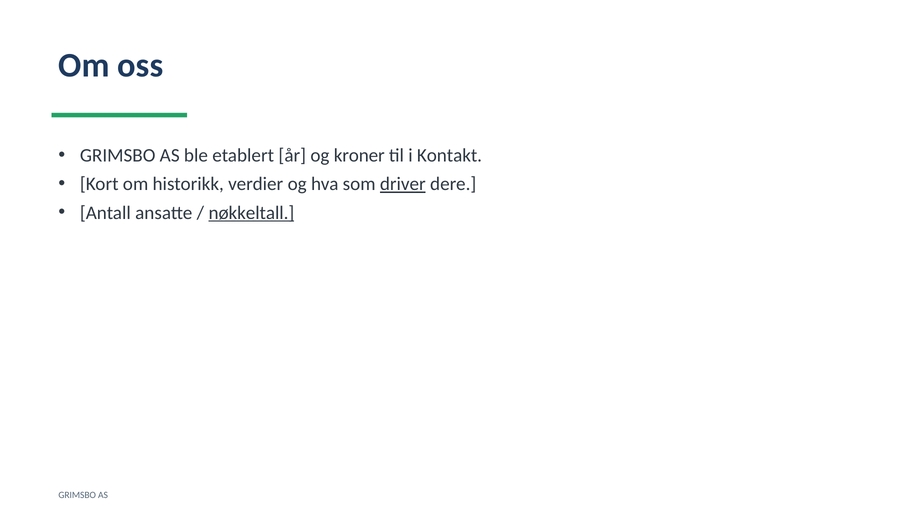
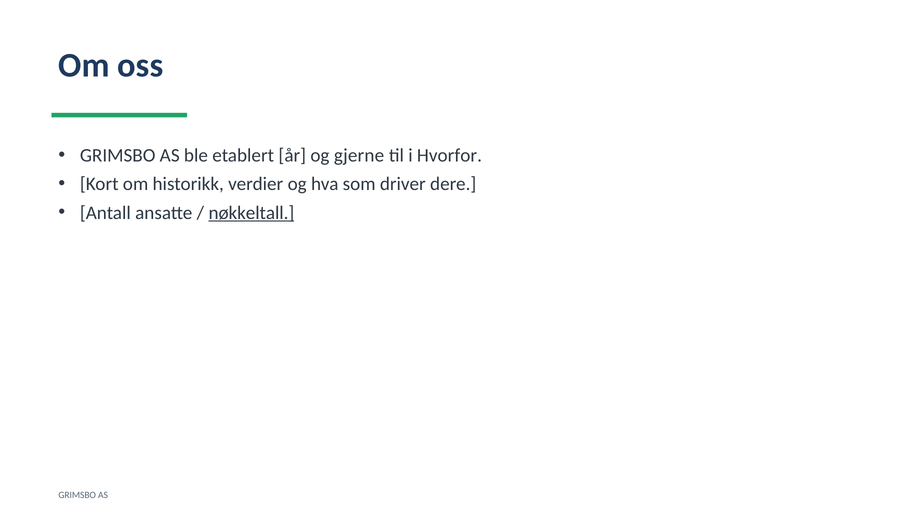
kroner: kroner -> gjerne
Kontakt: Kontakt -> Hvorfor
driver underline: present -> none
